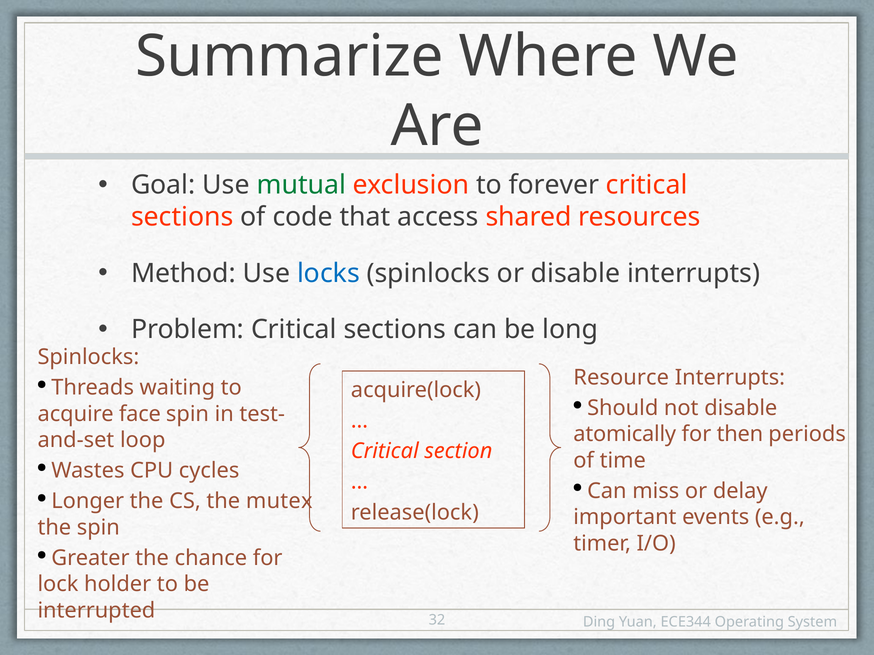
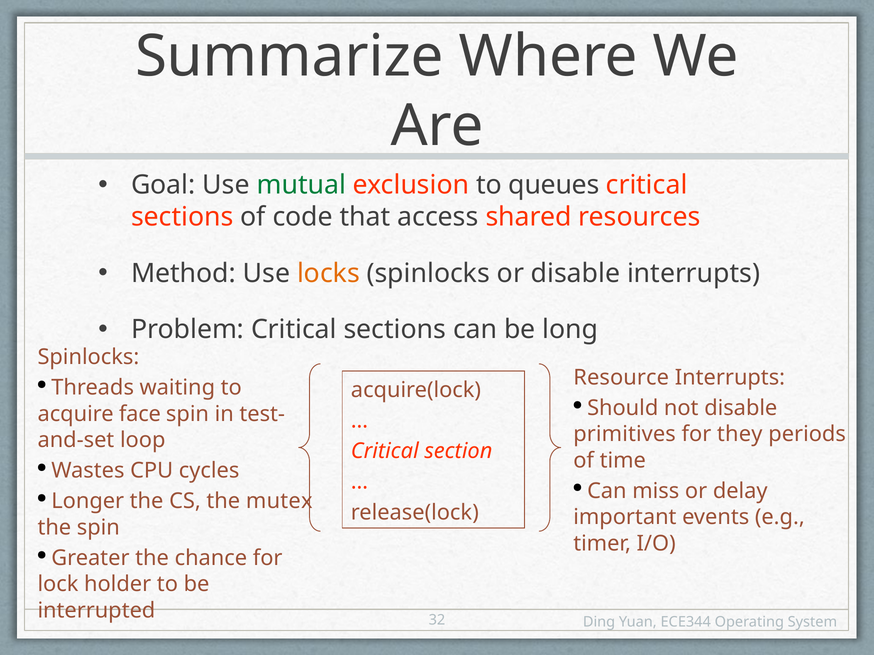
forever: forever -> queues
locks colour: blue -> orange
atomically: atomically -> primitives
then: then -> they
